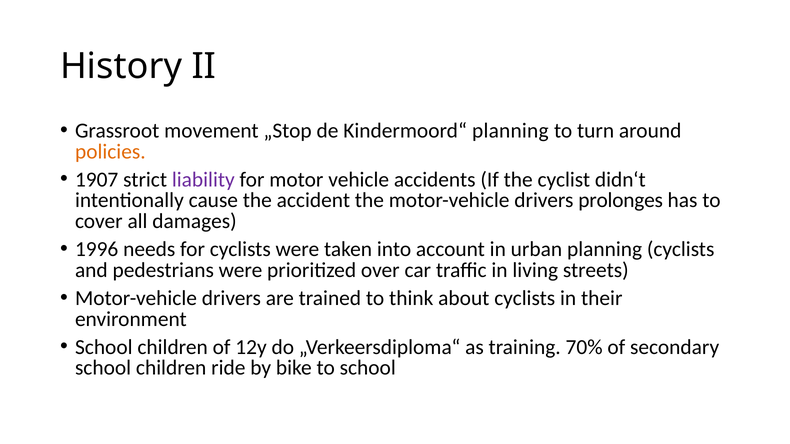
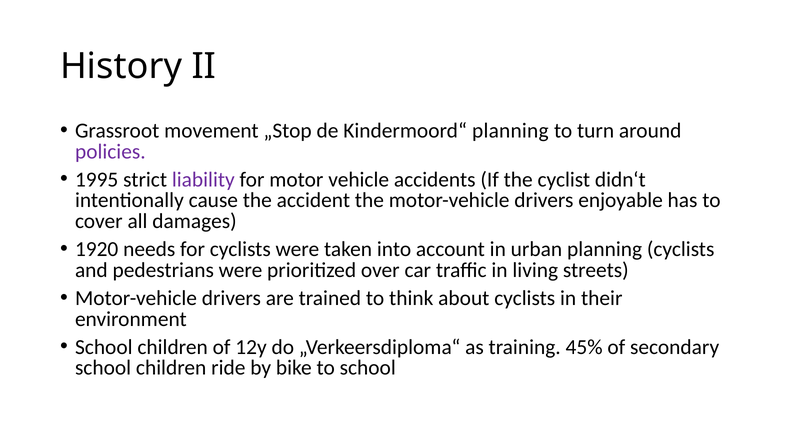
policies colour: orange -> purple
1907: 1907 -> 1995
prolonges: prolonges -> enjoyable
1996: 1996 -> 1920
70%: 70% -> 45%
